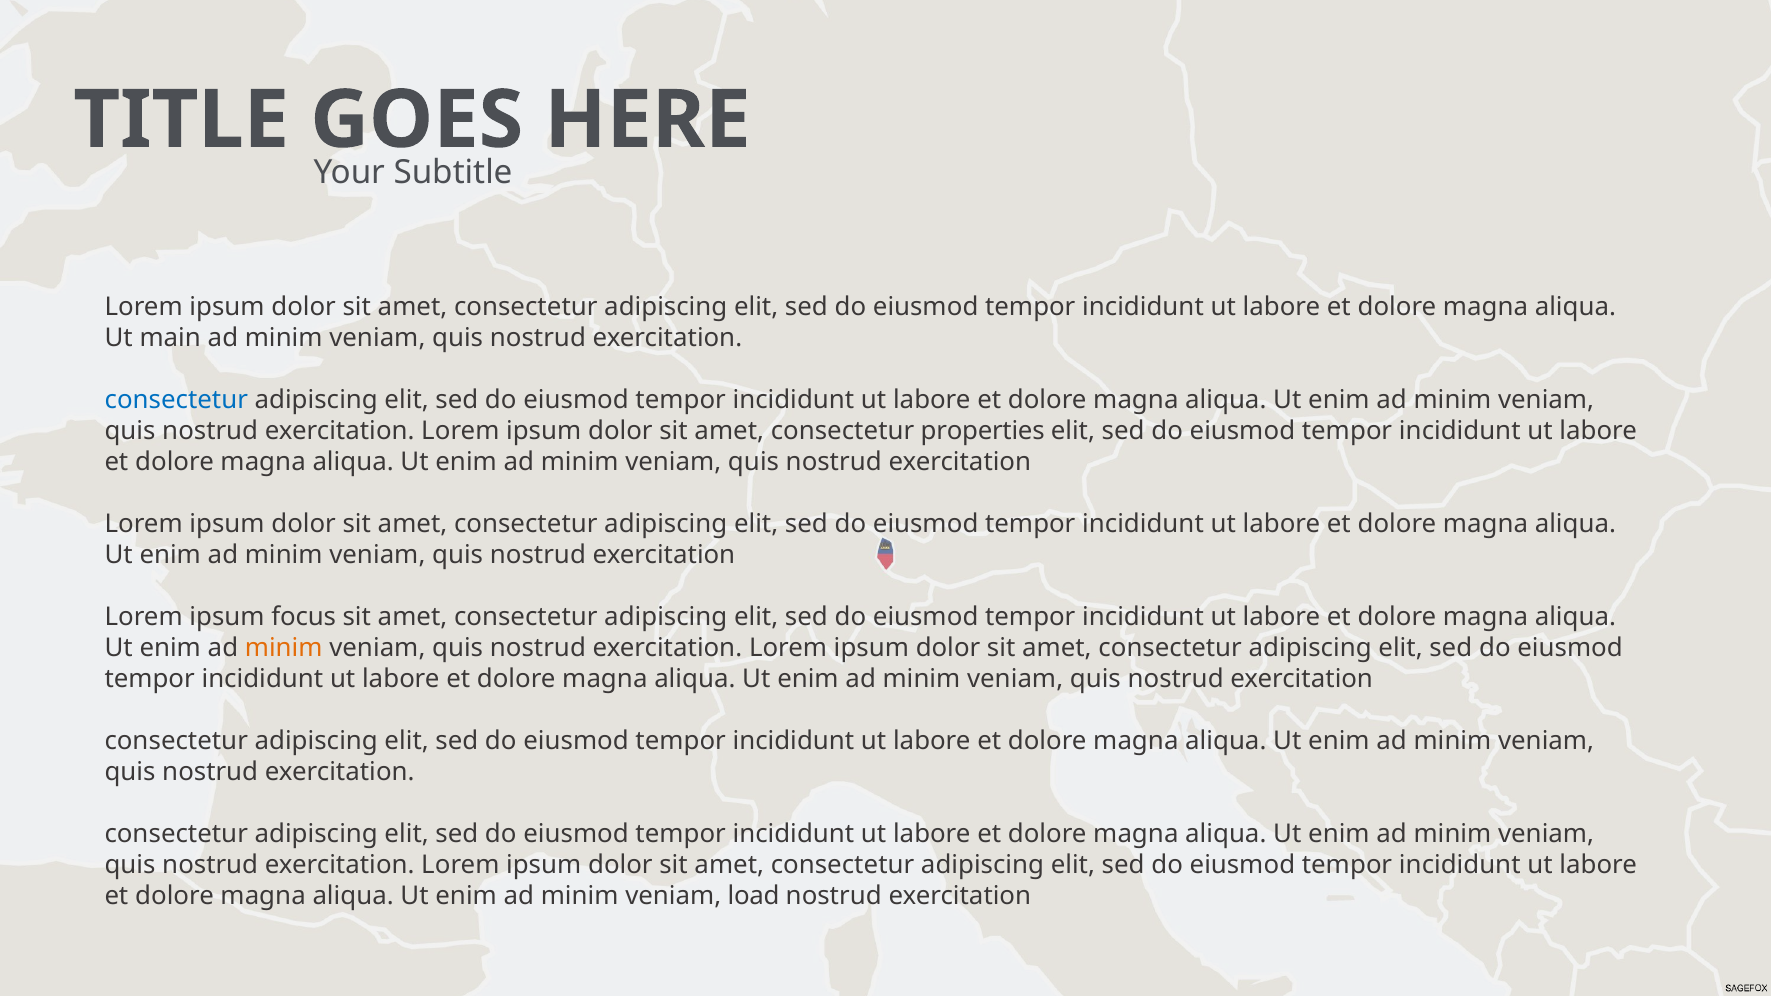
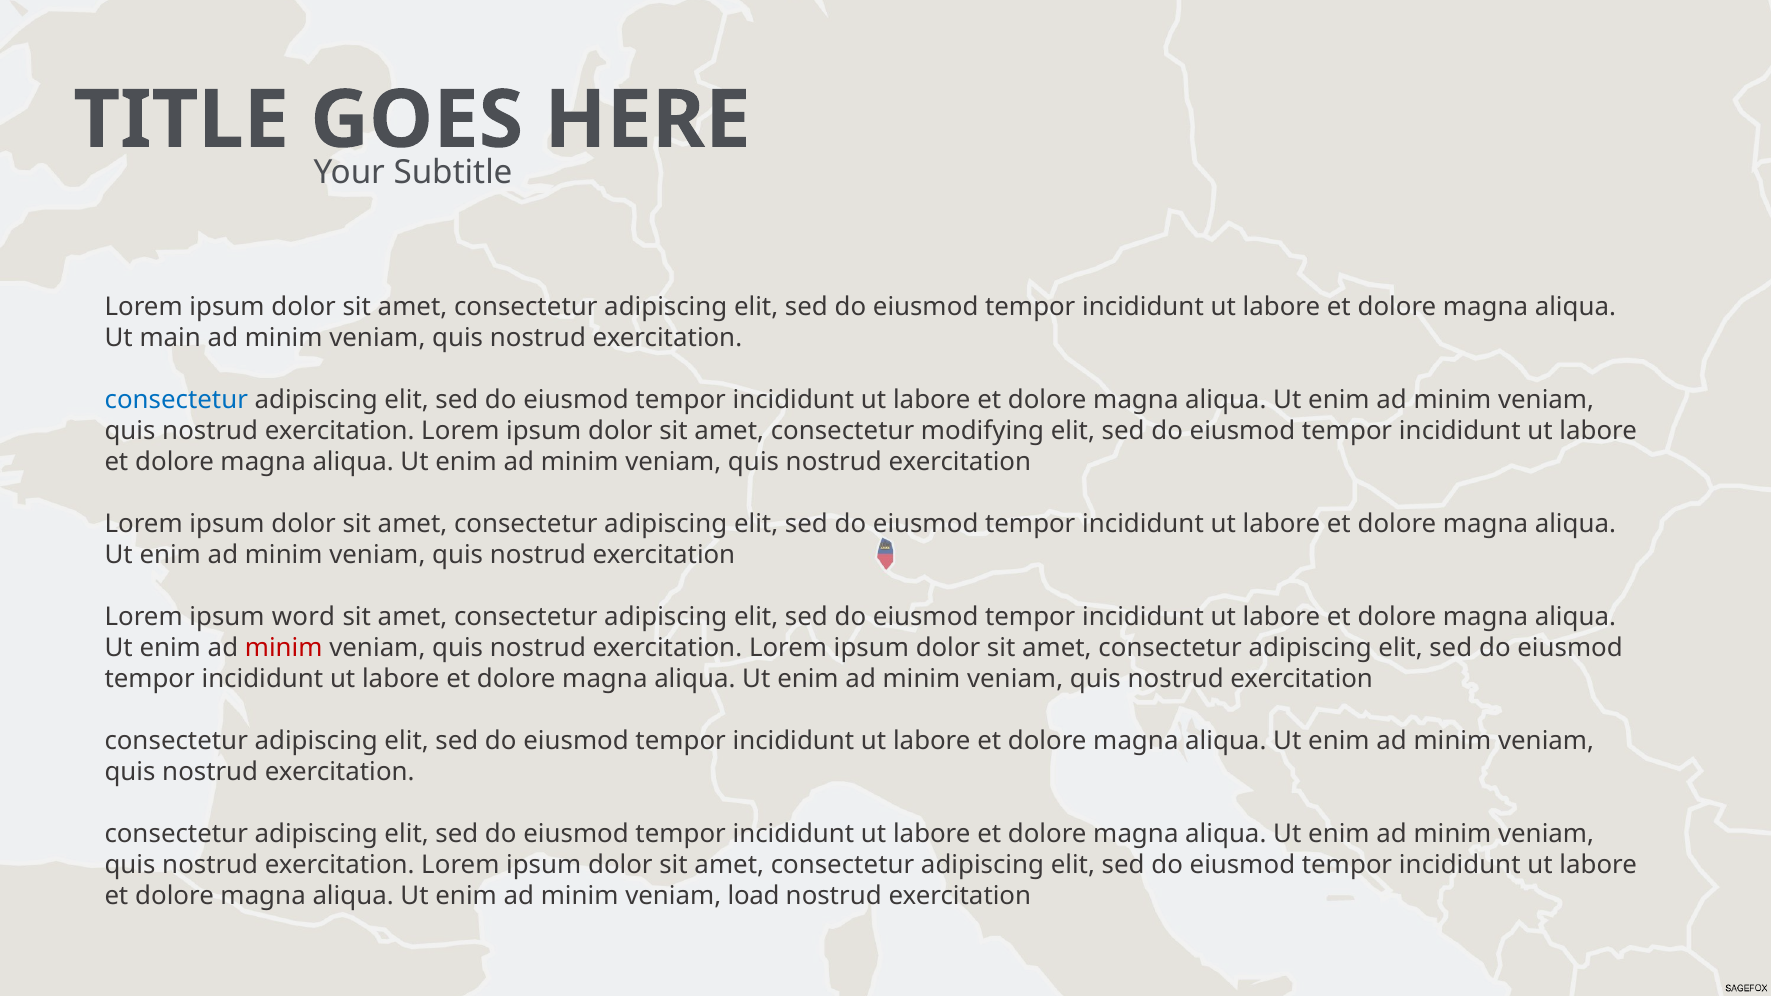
properties: properties -> modifying
focus: focus -> word
minim at (284, 648) colour: orange -> red
